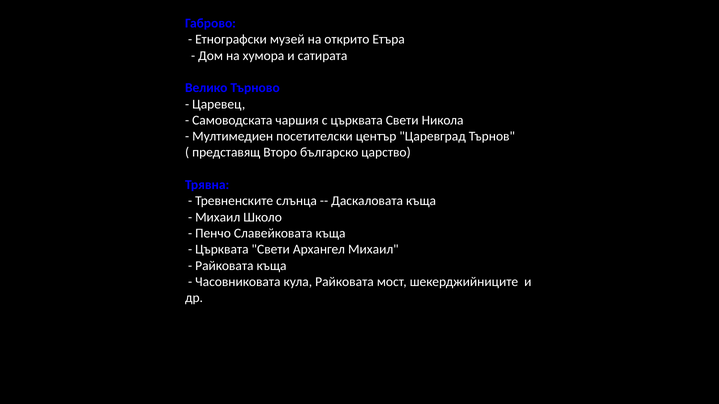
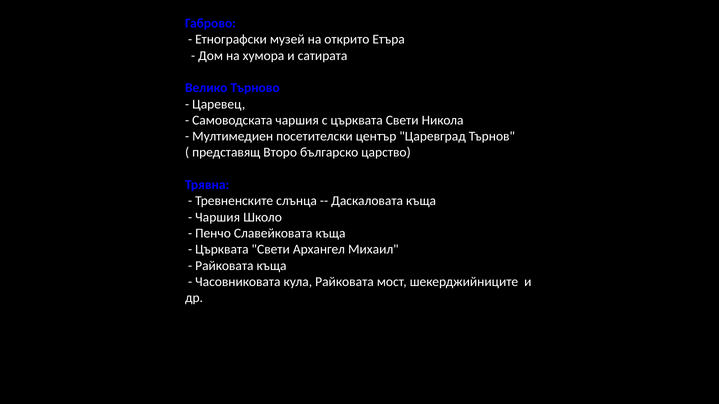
Михаил at (218, 217): Михаил -> Чаршия
